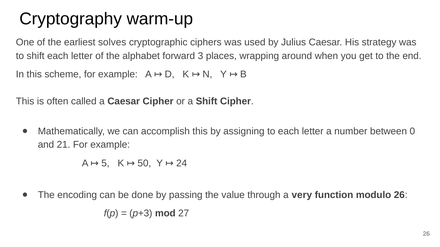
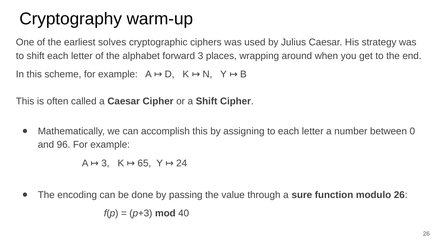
21: 21 -> 96
A 5: 5 -> 3
50: 50 -> 65
very: very -> sure
27: 27 -> 40
